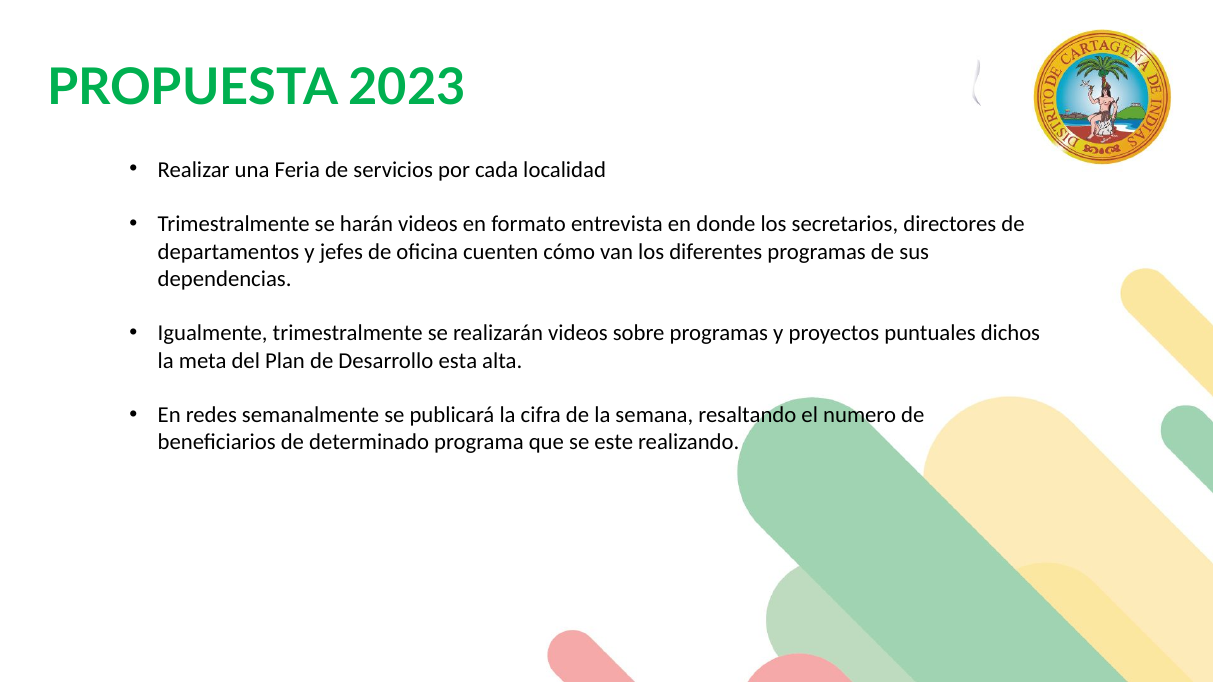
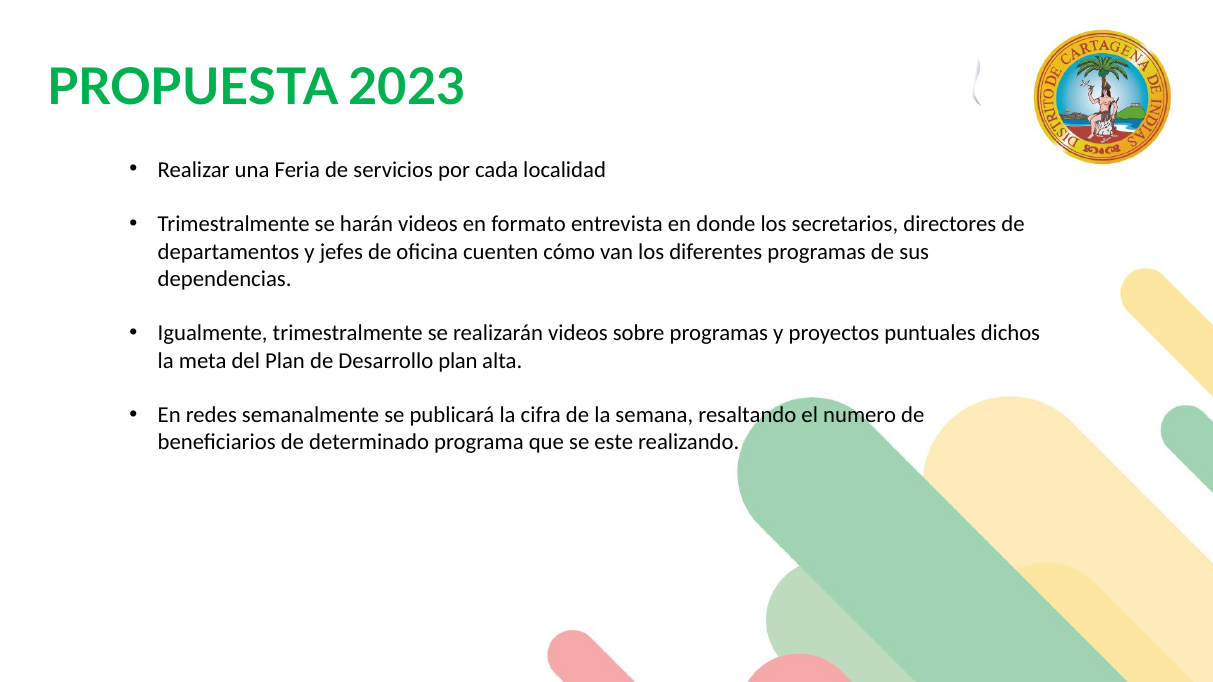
Desarrollo esta: esta -> plan
